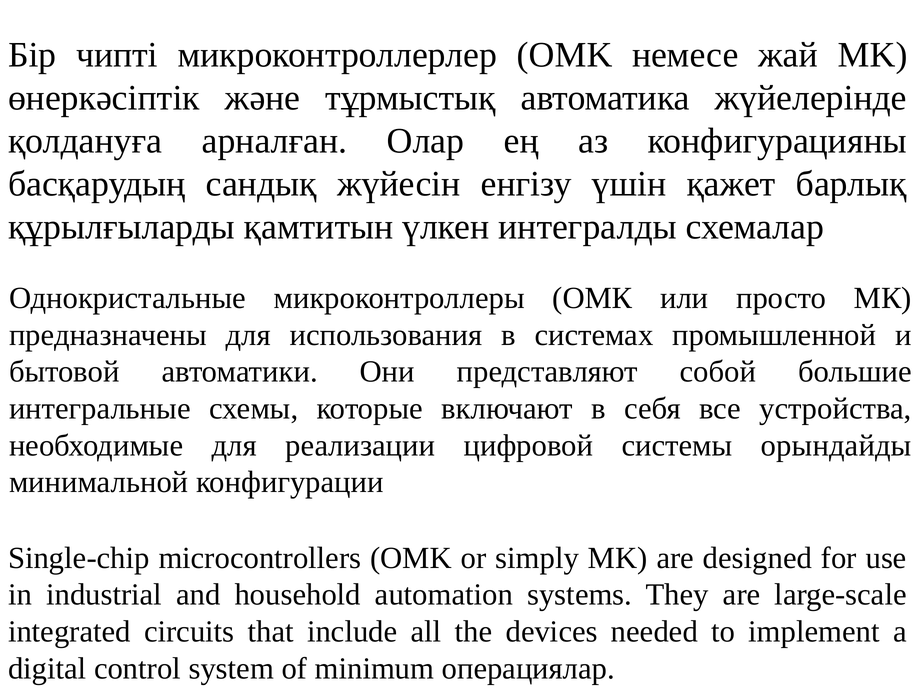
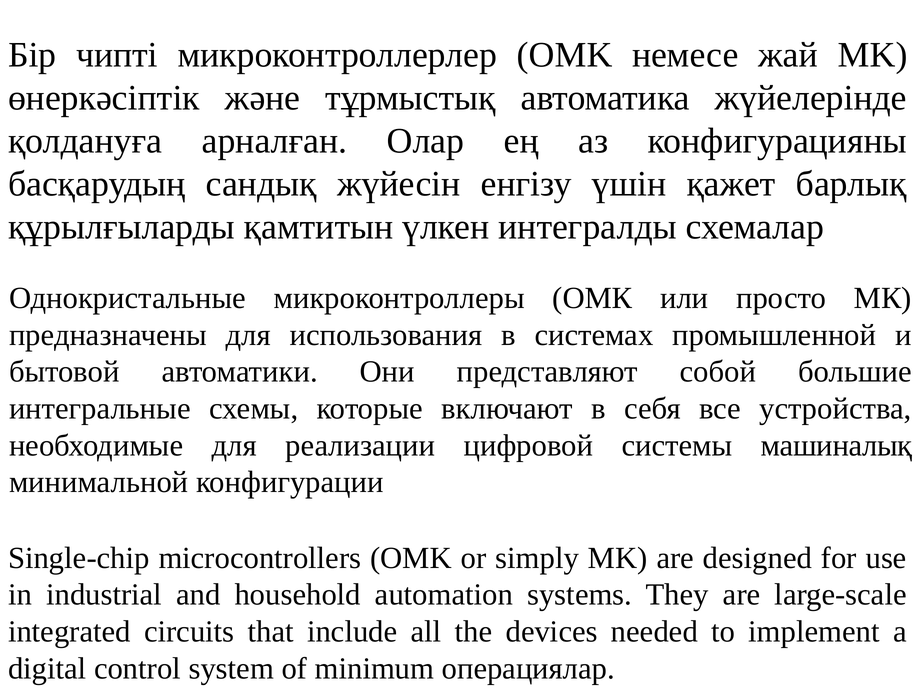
орындайды: орындайды -> машиналық
